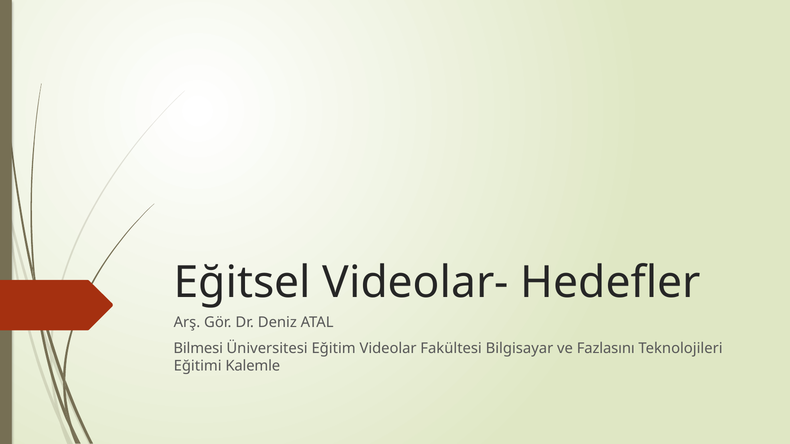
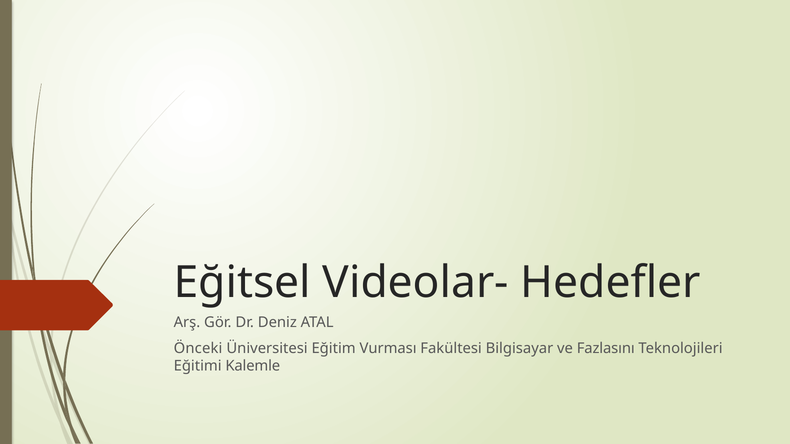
Bilmesi: Bilmesi -> Önceki
Videolar: Videolar -> Vurması
